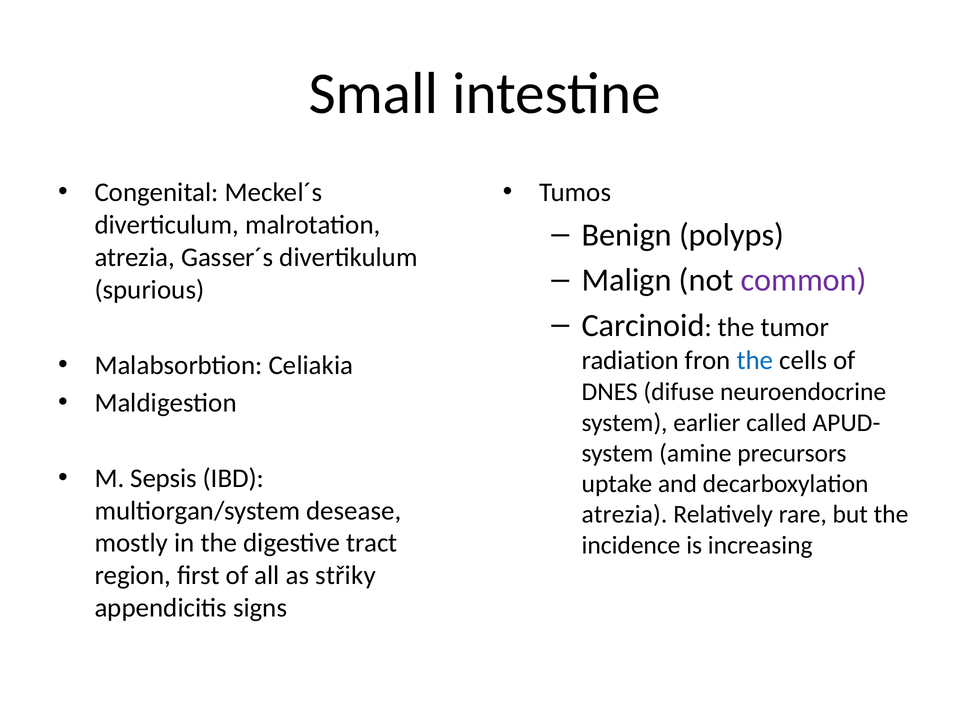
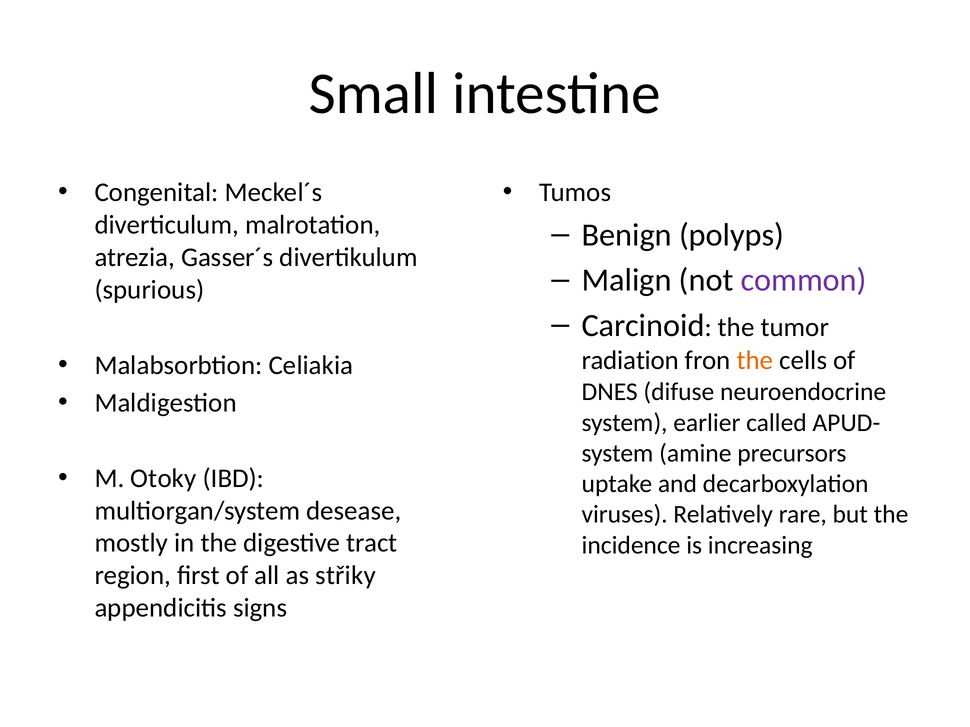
the at (755, 361) colour: blue -> orange
Sepsis: Sepsis -> Otoky
atrezia at (625, 515): atrezia -> viruses
